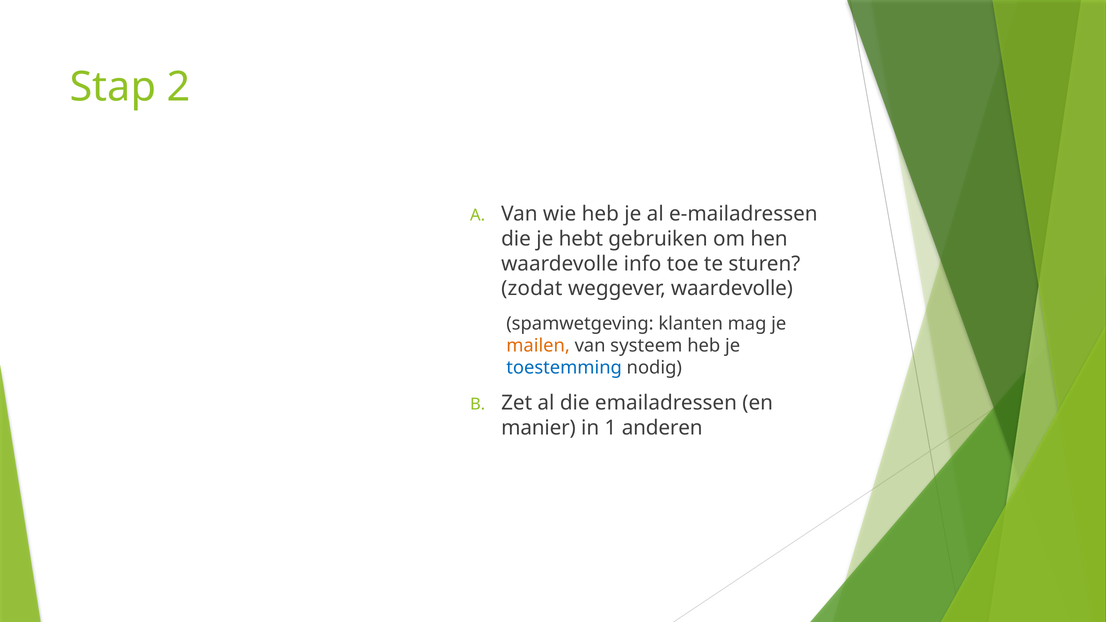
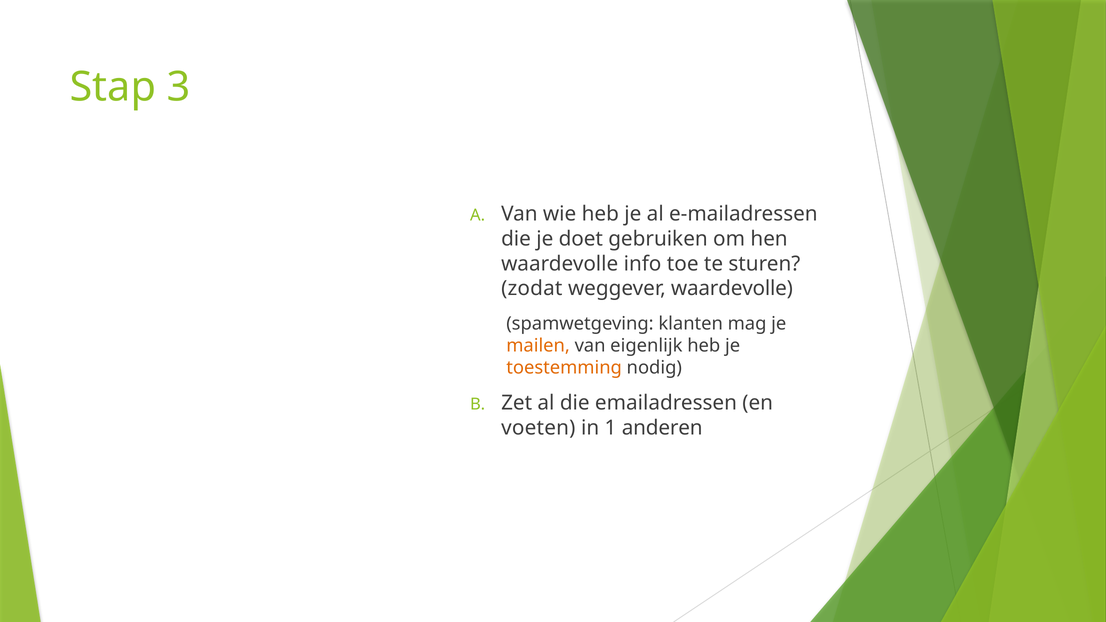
2: 2 -> 3
hebt: hebt -> doet
systeem: systeem -> eigenlijk
toestemming colour: blue -> orange
manier: manier -> voeten
